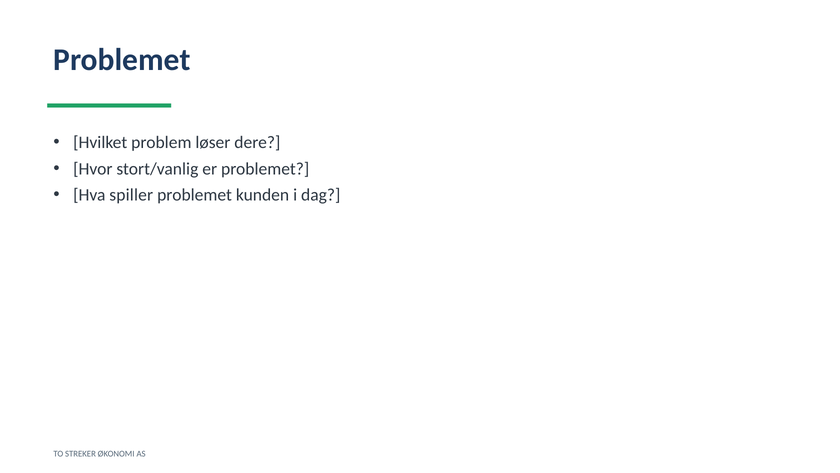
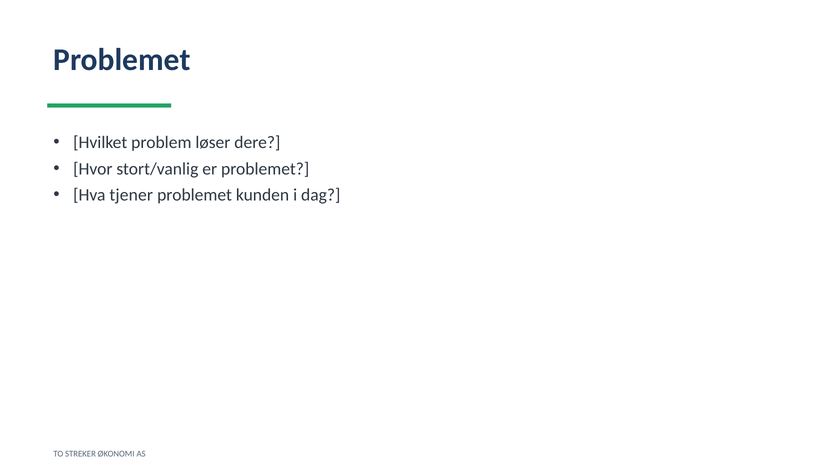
spiller: spiller -> tjener
